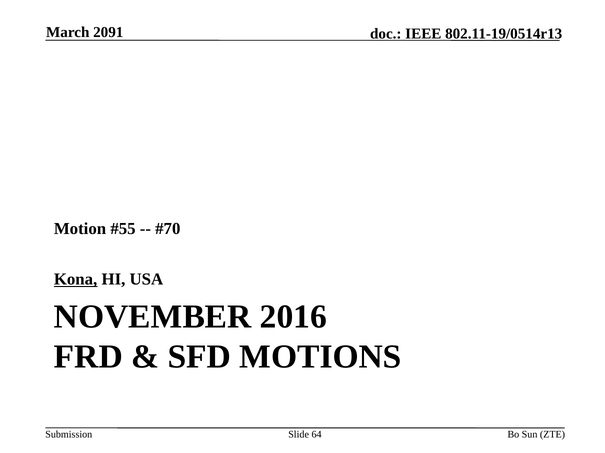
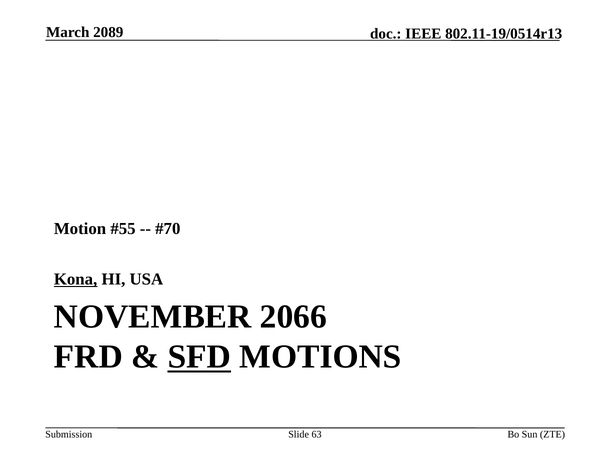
2091: 2091 -> 2089
2016: 2016 -> 2066
SFD underline: none -> present
64: 64 -> 63
